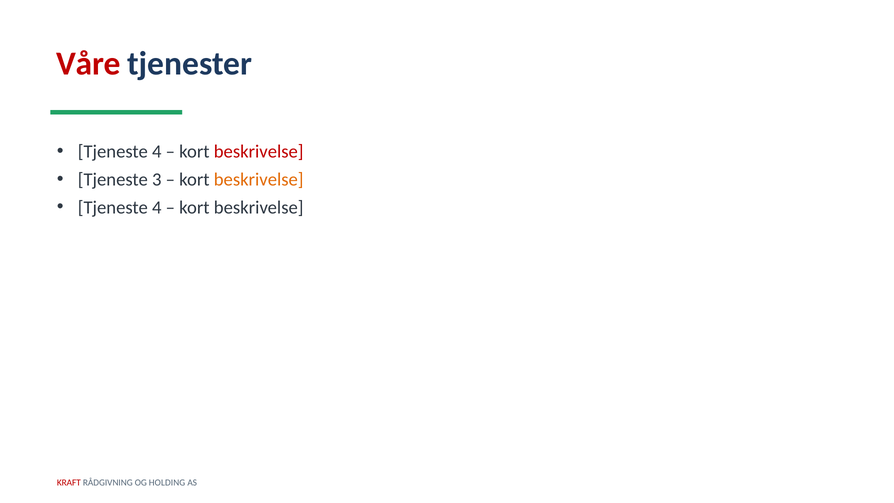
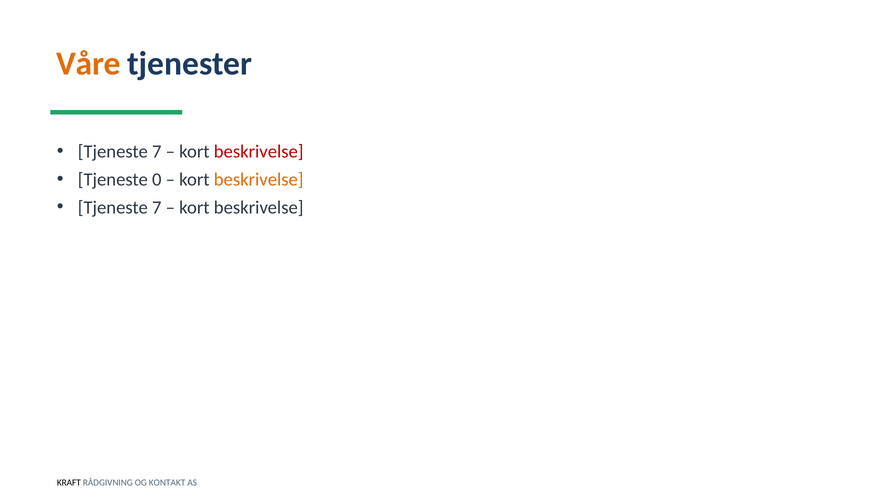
Våre colour: red -> orange
4 at (157, 151): 4 -> 7
3: 3 -> 0
4 at (157, 207): 4 -> 7
KRAFT colour: red -> black
HOLDING: HOLDING -> KONTAKT
